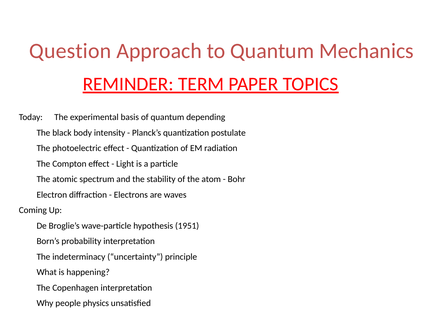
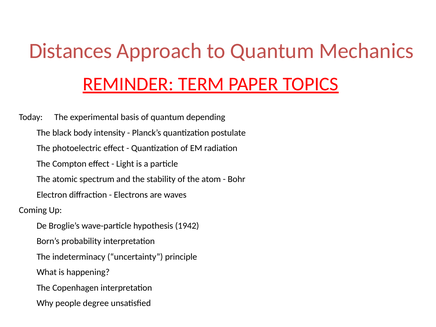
Question: Question -> Distances
1951: 1951 -> 1942
physics: physics -> degree
